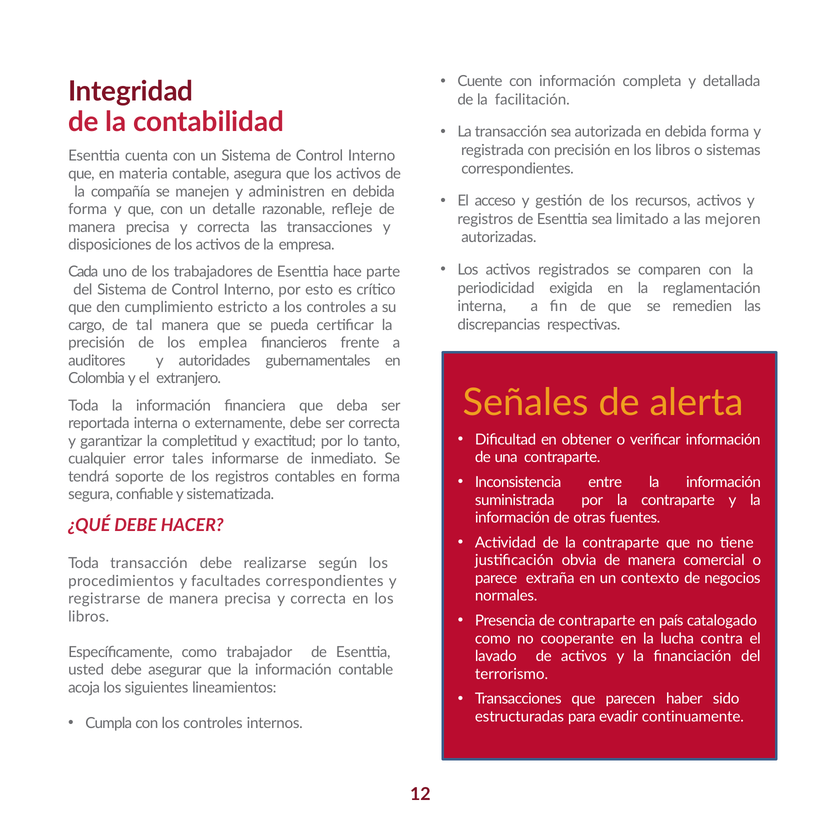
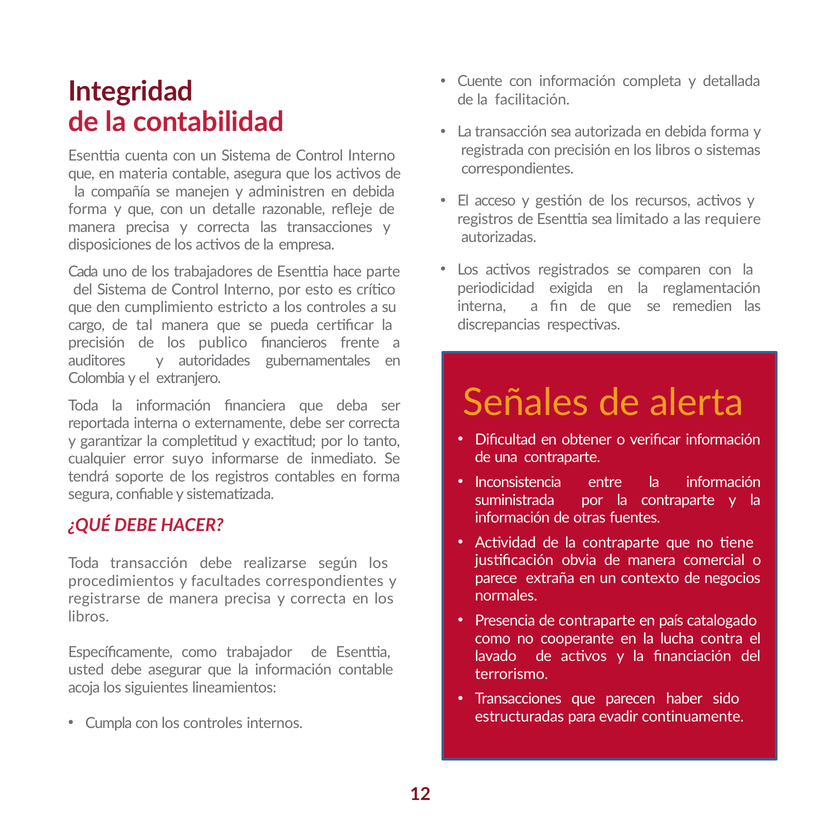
mejoren: mejoren -> requiere
emplea: emplea -> publico
tales: tales -> suyo
